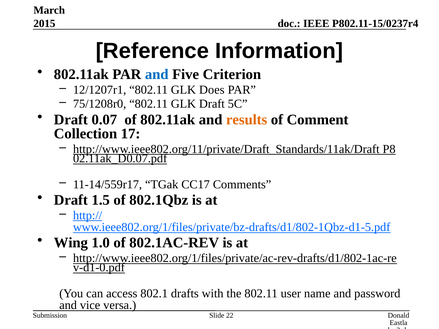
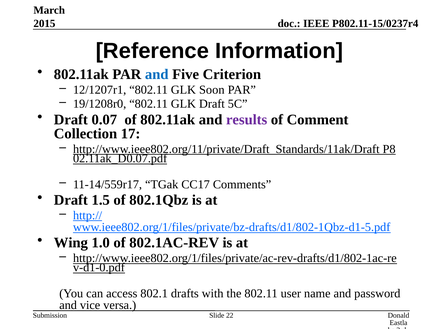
Does: Does -> Soon
75/1208r0: 75/1208r0 -> 19/1208r0
results colour: orange -> purple
